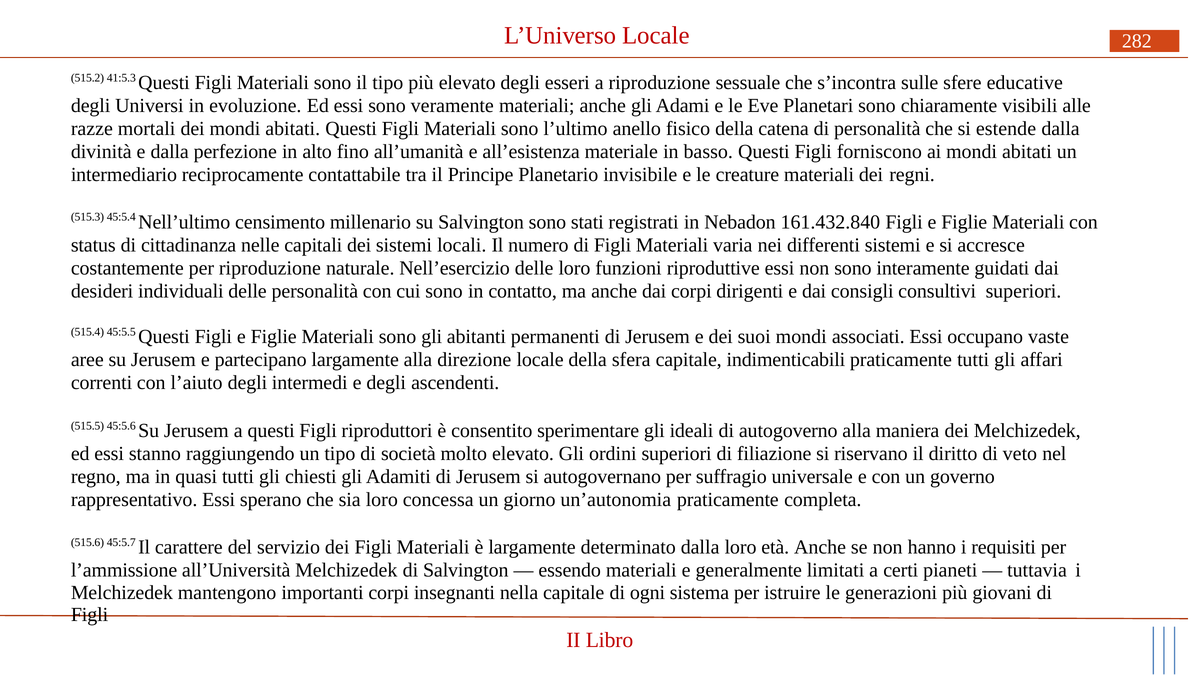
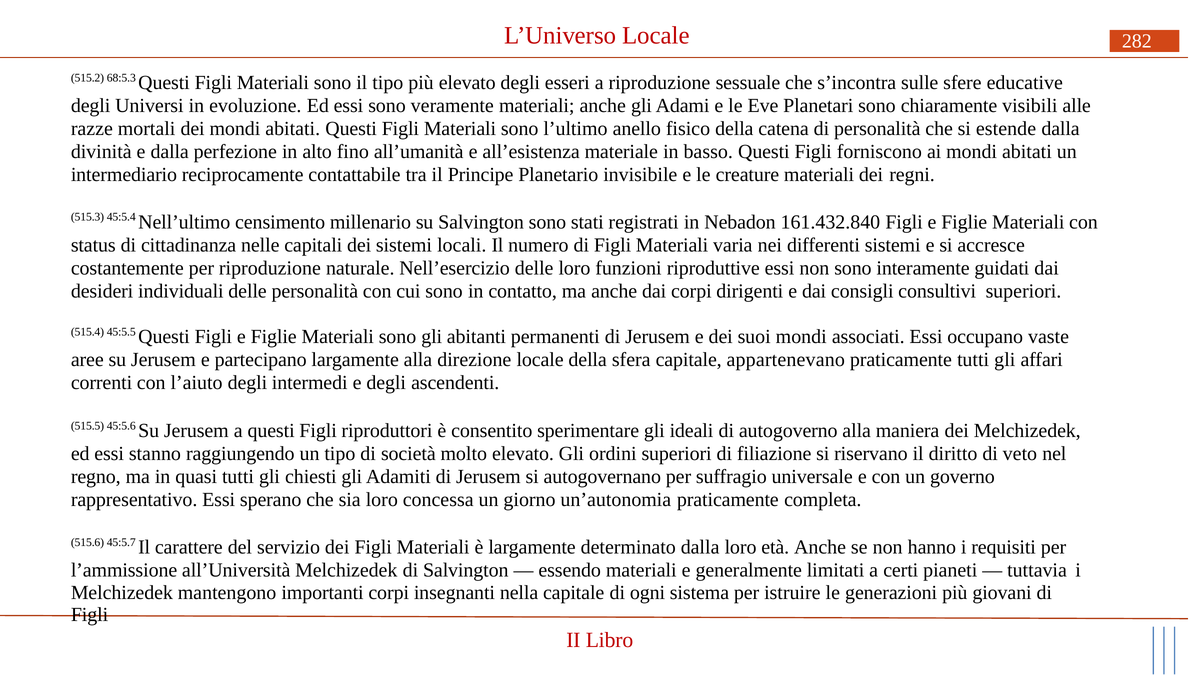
41:5.3: 41:5.3 -> 68:5.3
indimenticabili: indimenticabili -> appartenevano
